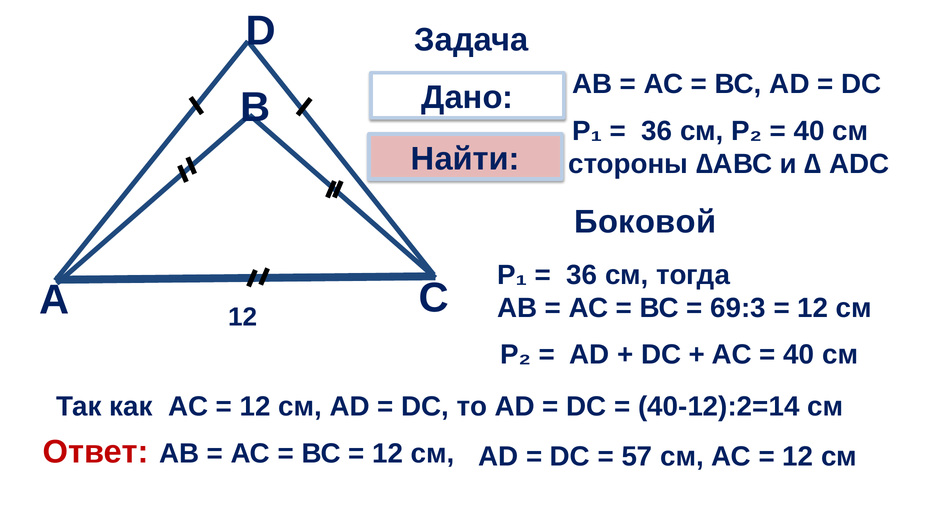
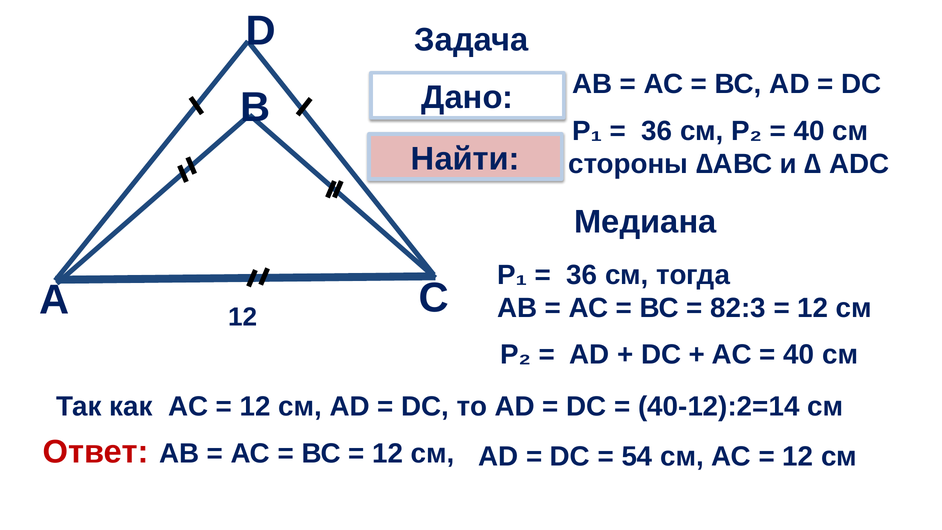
Боковой: Боковой -> Медиана
69:3: 69:3 -> 82:3
57: 57 -> 54
